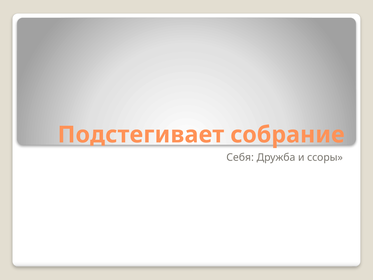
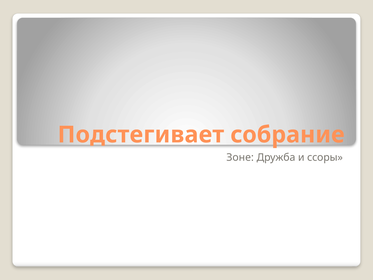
Себя: Себя -> Зоне
